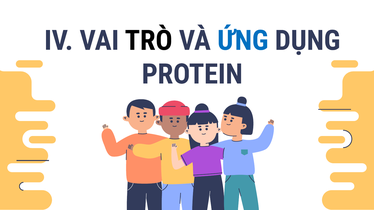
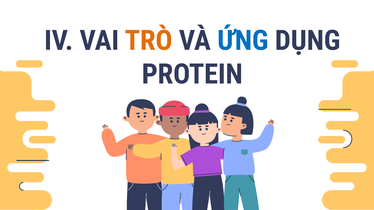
TRÒ colour: black -> orange
